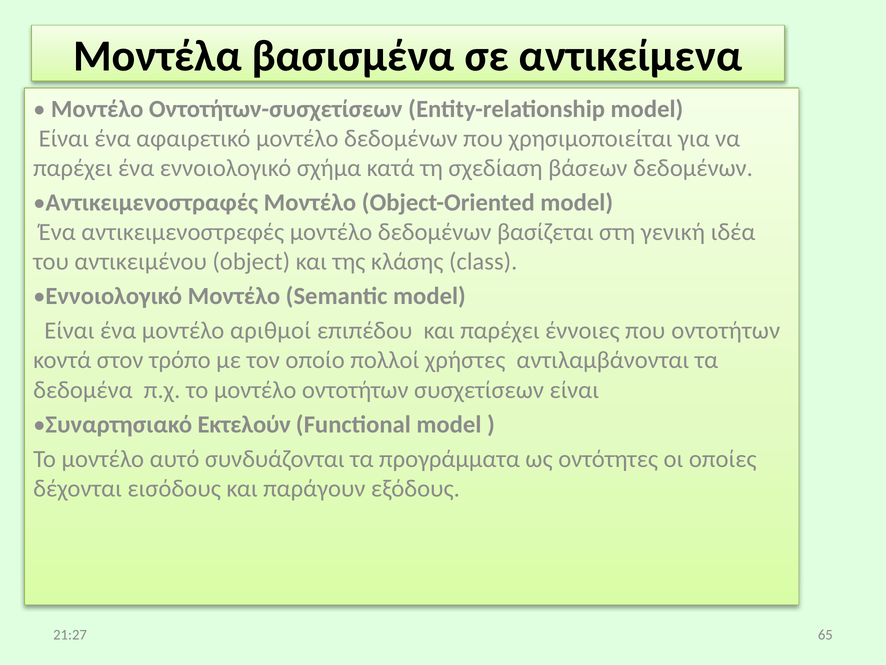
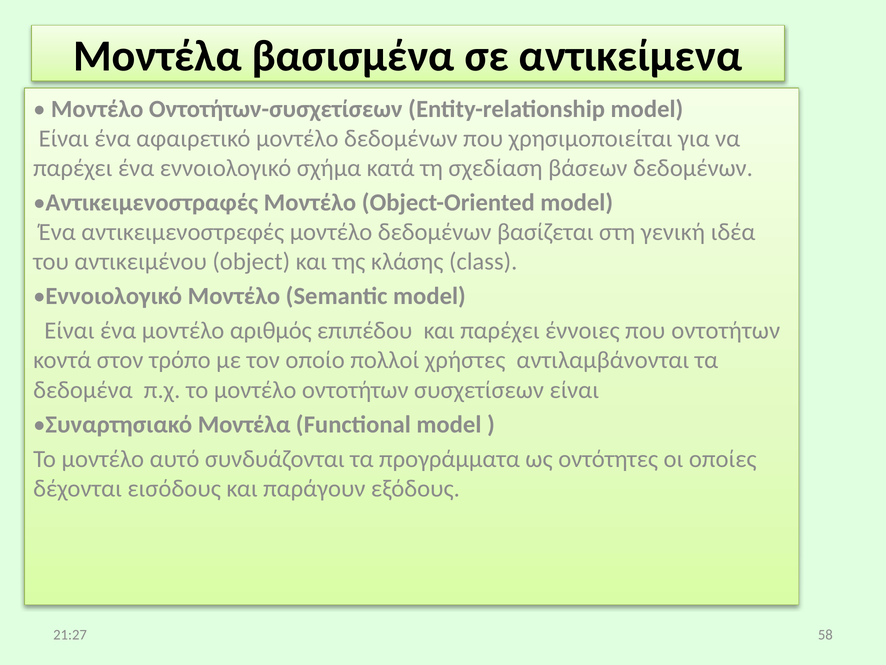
αριθμοί: αριθμοί -> αριθμός
Συναρτησιακό Εκτελούν: Εκτελούν -> Μοντέλα
65: 65 -> 58
